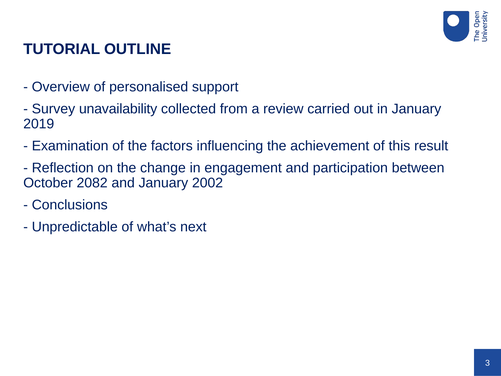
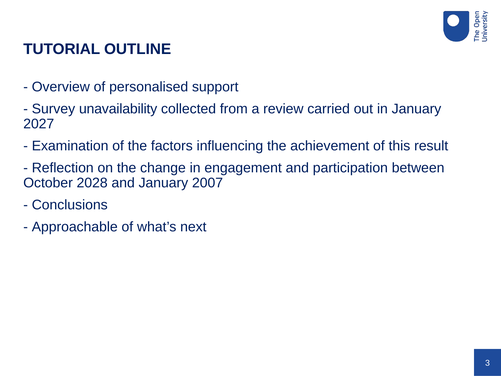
2019: 2019 -> 2027
2082: 2082 -> 2028
2002: 2002 -> 2007
Unpredictable: Unpredictable -> Approachable
